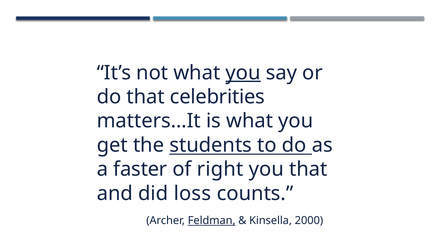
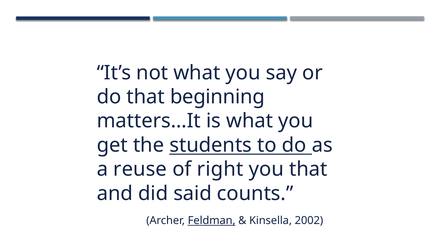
you at (243, 73) underline: present -> none
celebrities: celebrities -> beginning
faster: faster -> reuse
loss: loss -> said
2000: 2000 -> 2002
